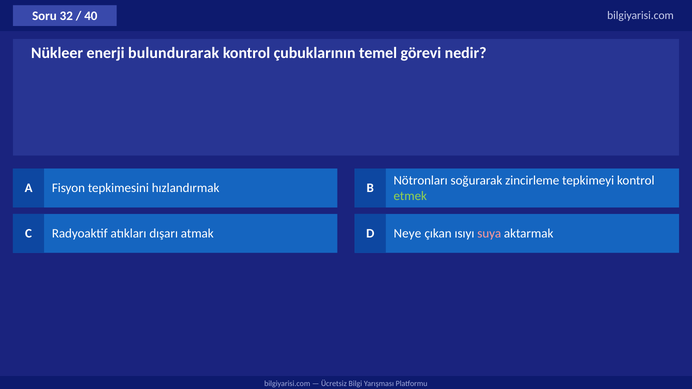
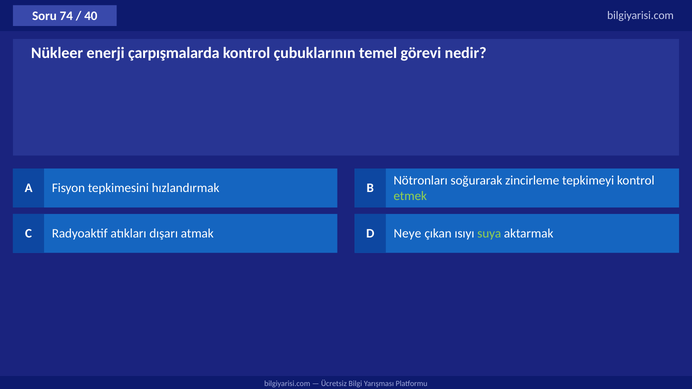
32: 32 -> 74
bulundurarak: bulundurarak -> çarpışmalarda
suya colour: pink -> light green
